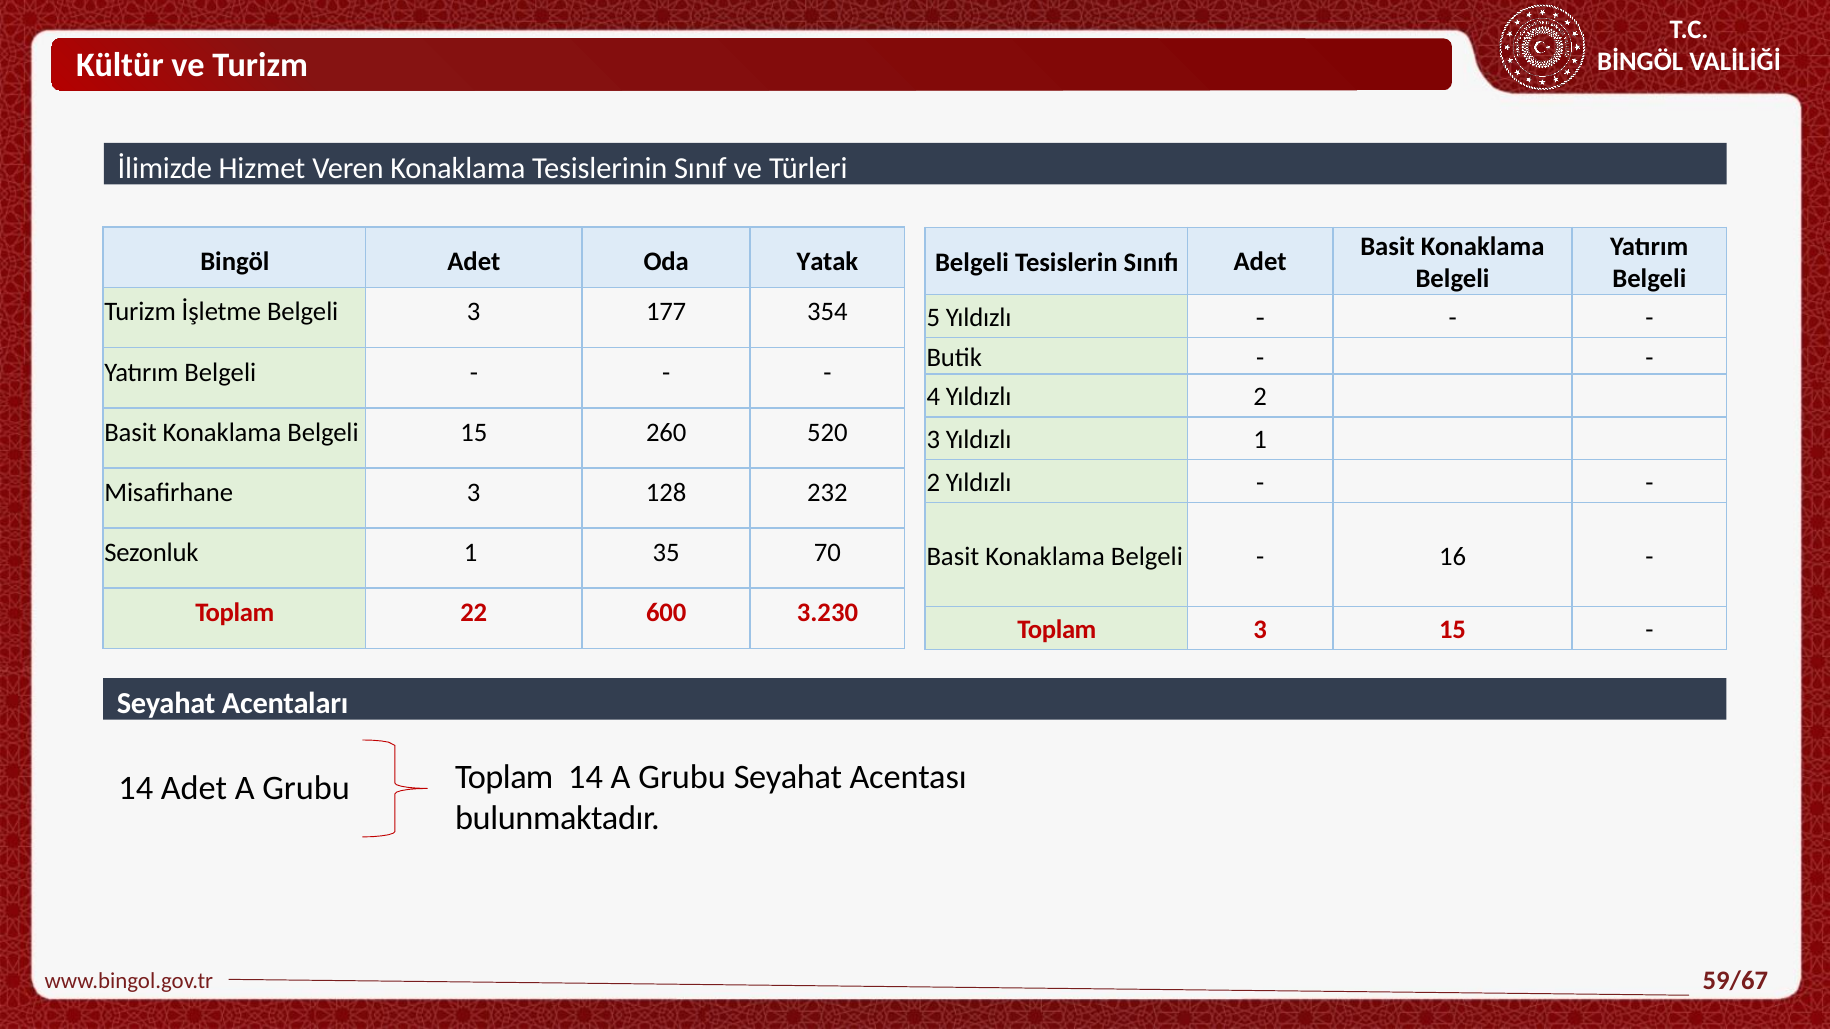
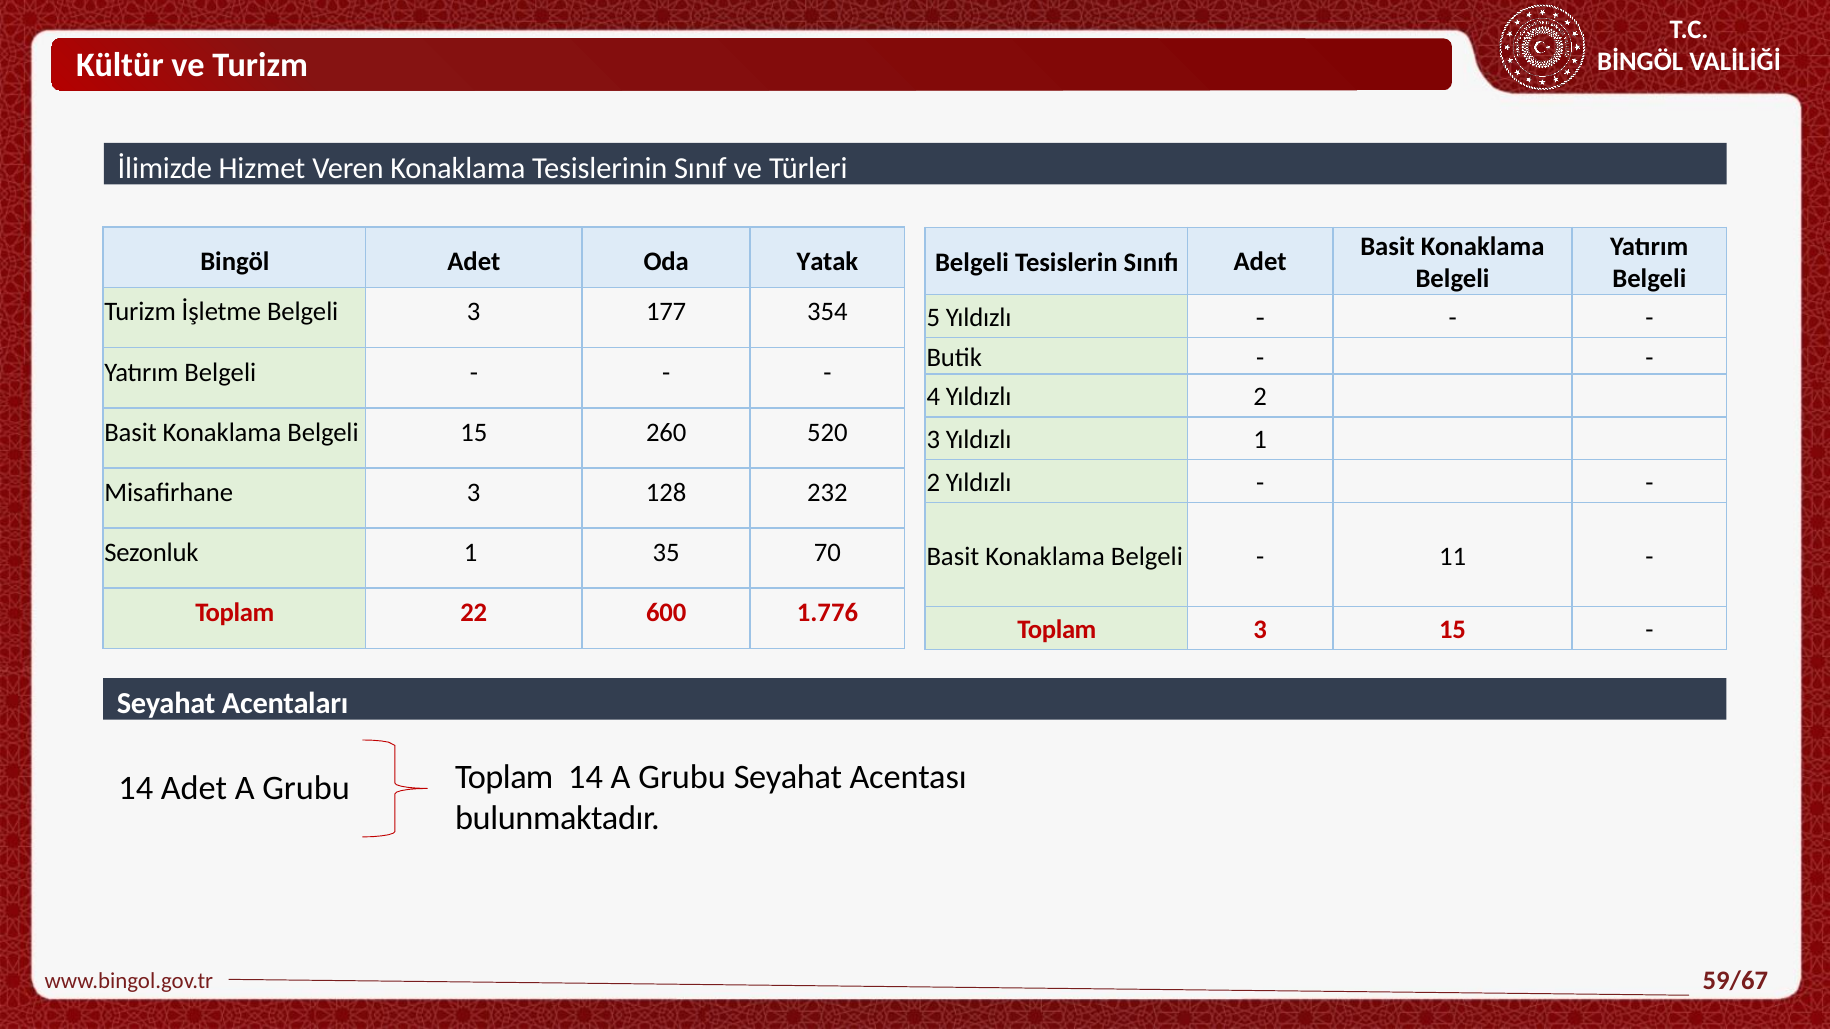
16: 16 -> 11
3.230: 3.230 -> 1.776
